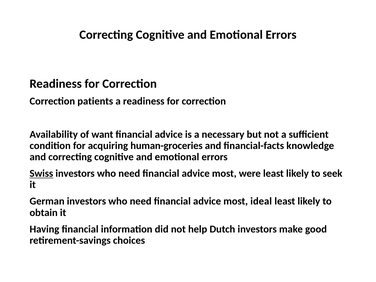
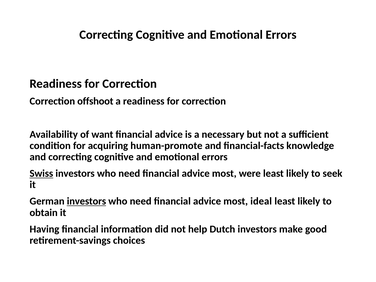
patients: patients -> offshoot
human-groceries: human-groceries -> human-promote
investors at (86, 201) underline: none -> present
